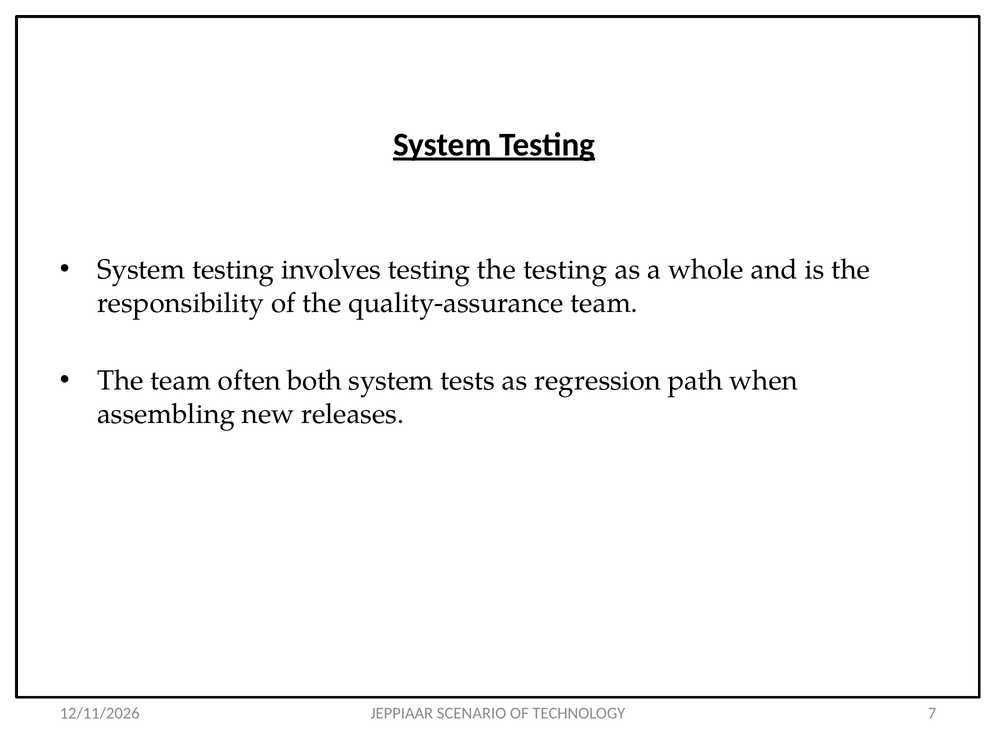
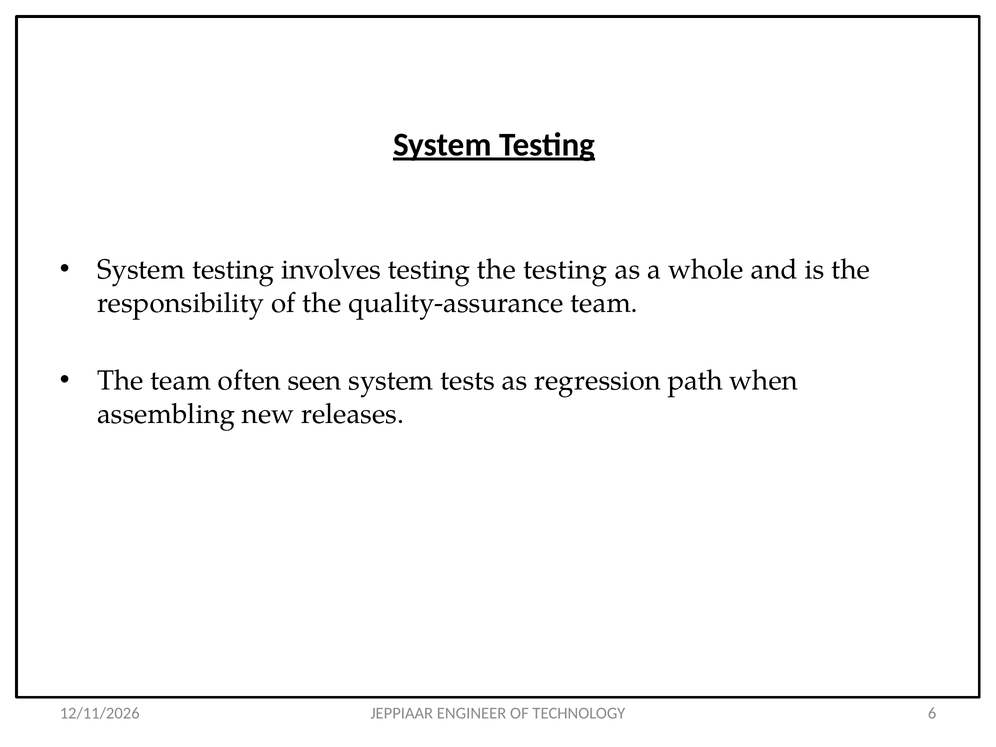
both: both -> seen
SCENARIO: SCENARIO -> ENGINEER
7: 7 -> 6
